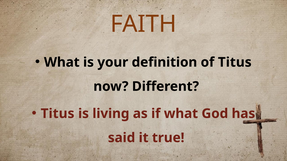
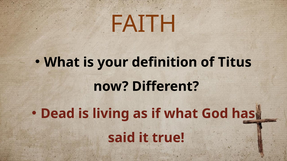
Titus at (58, 114): Titus -> Dead
